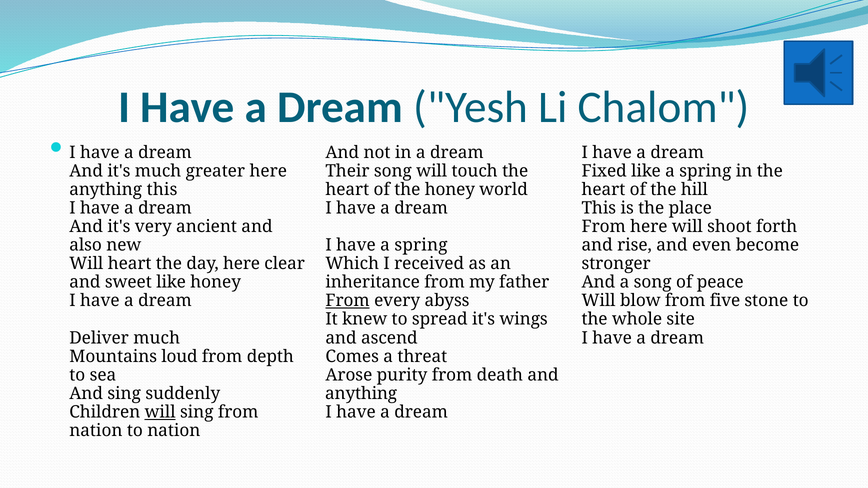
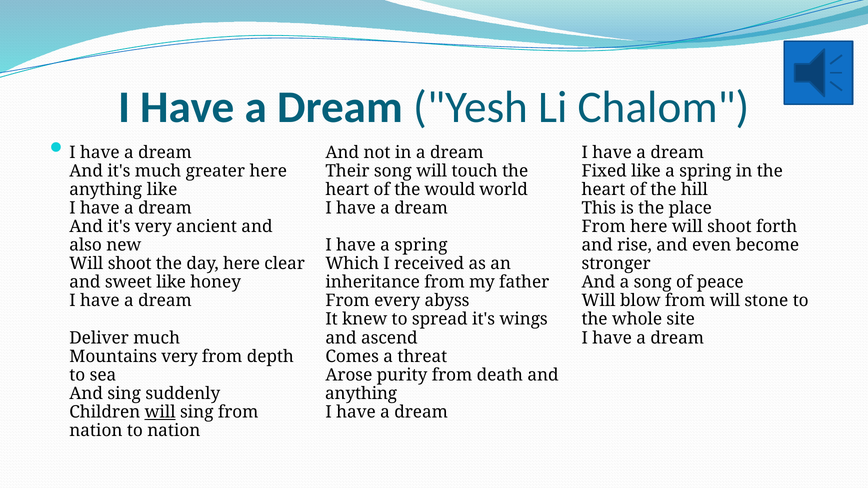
anything this: this -> like
the honey: honey -> would
heart at (130, 264): heart -> shoot
From at (348, 301) underline: present -> none
from five: five -> will
Mountains loud: loud -> very
